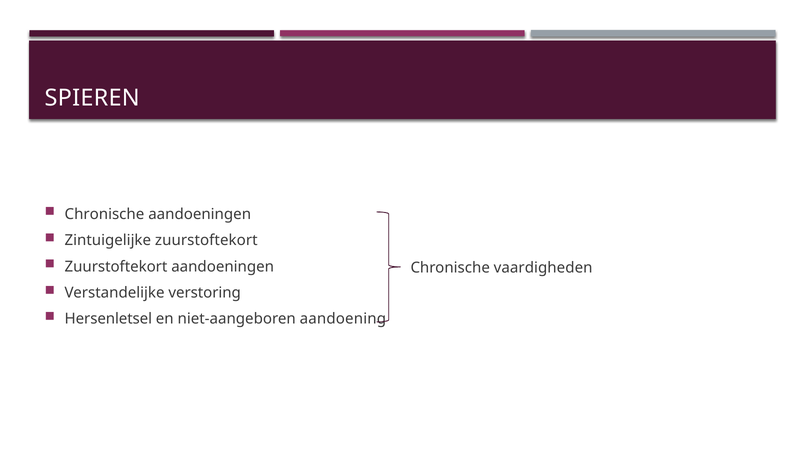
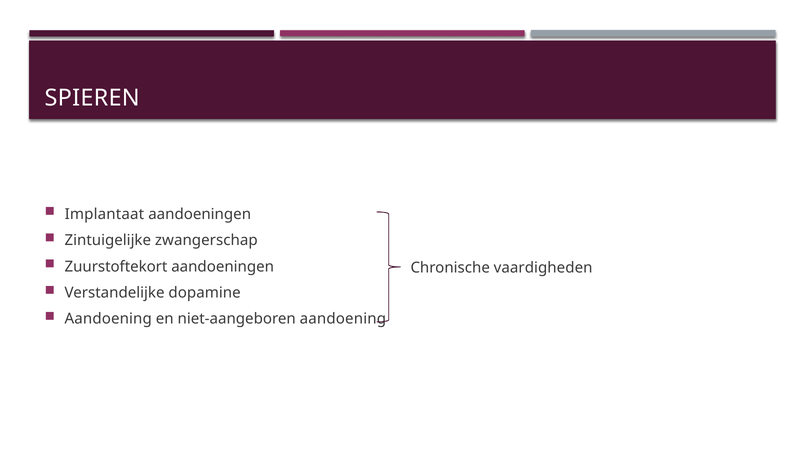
Chronische at (104, 214): Chronische -> Implantaat
Zintuigelijke zuurstoftekort: zuurstoftekort -> zwangerschap
verstoring: verstoring -> dopamine
Hersenletsel at (108, 319): Hersenletsel -> Aandoening
